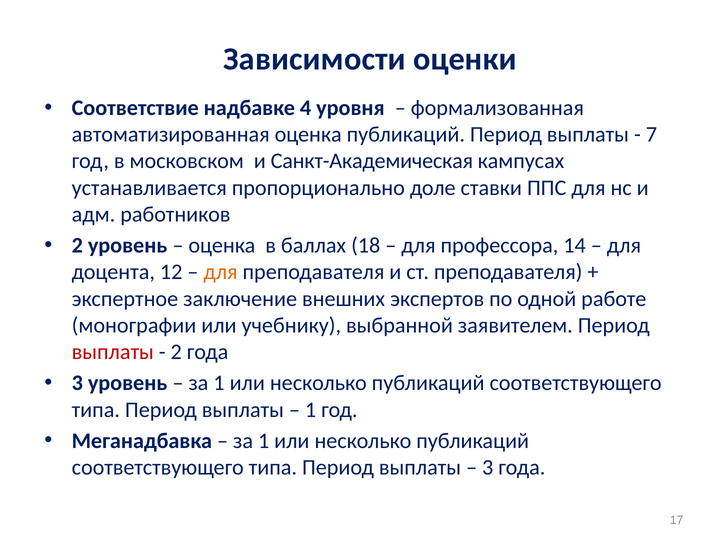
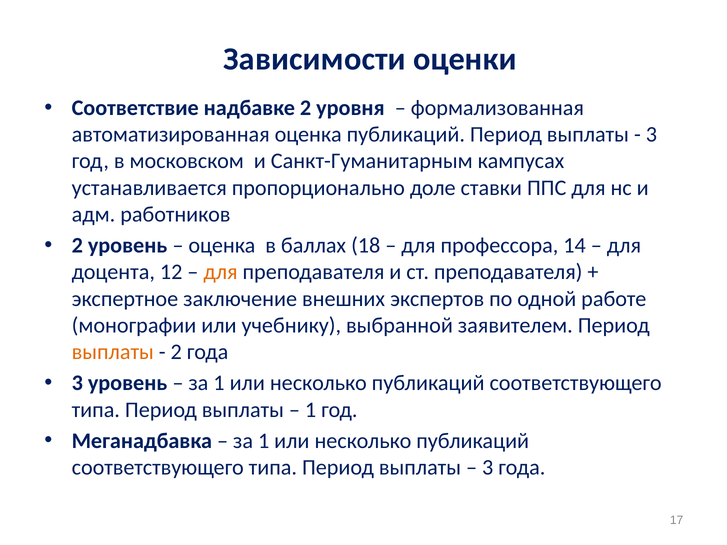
надбавке 4: 4 -> 2
7 at (651, 135): 7 -> 3
Санкт-Академическая: Санкт-Академическая -> Санкт-Гуманитарным
выплаты at (113, 352) colour: red -> orange
